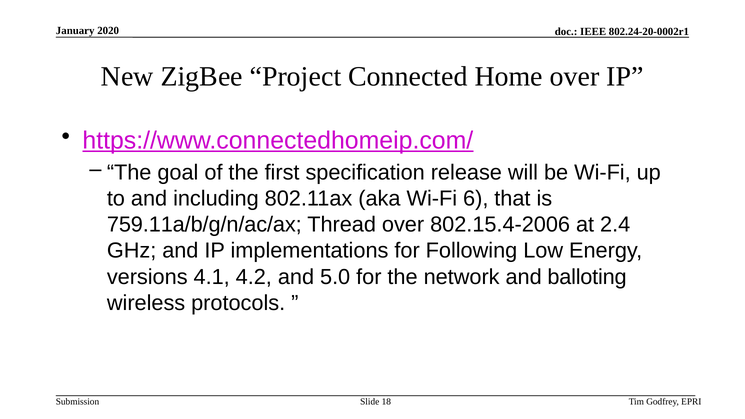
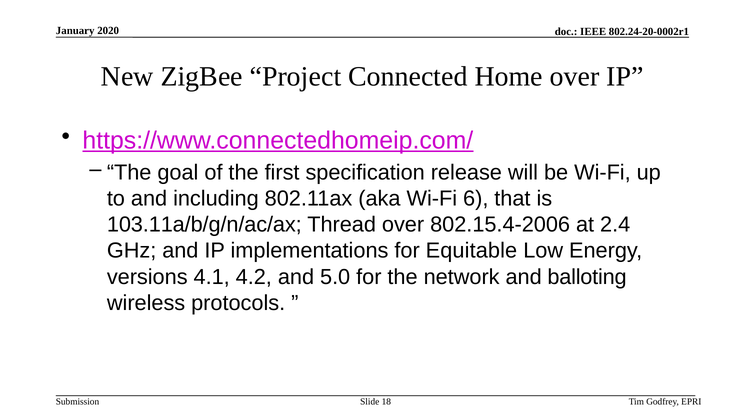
759.11a/b/g/n/ac/ax: 759.11a/b/g/n/ac/ax -> 103.11a/b/g/n/ac/ax
Following: Following -> Equitable
